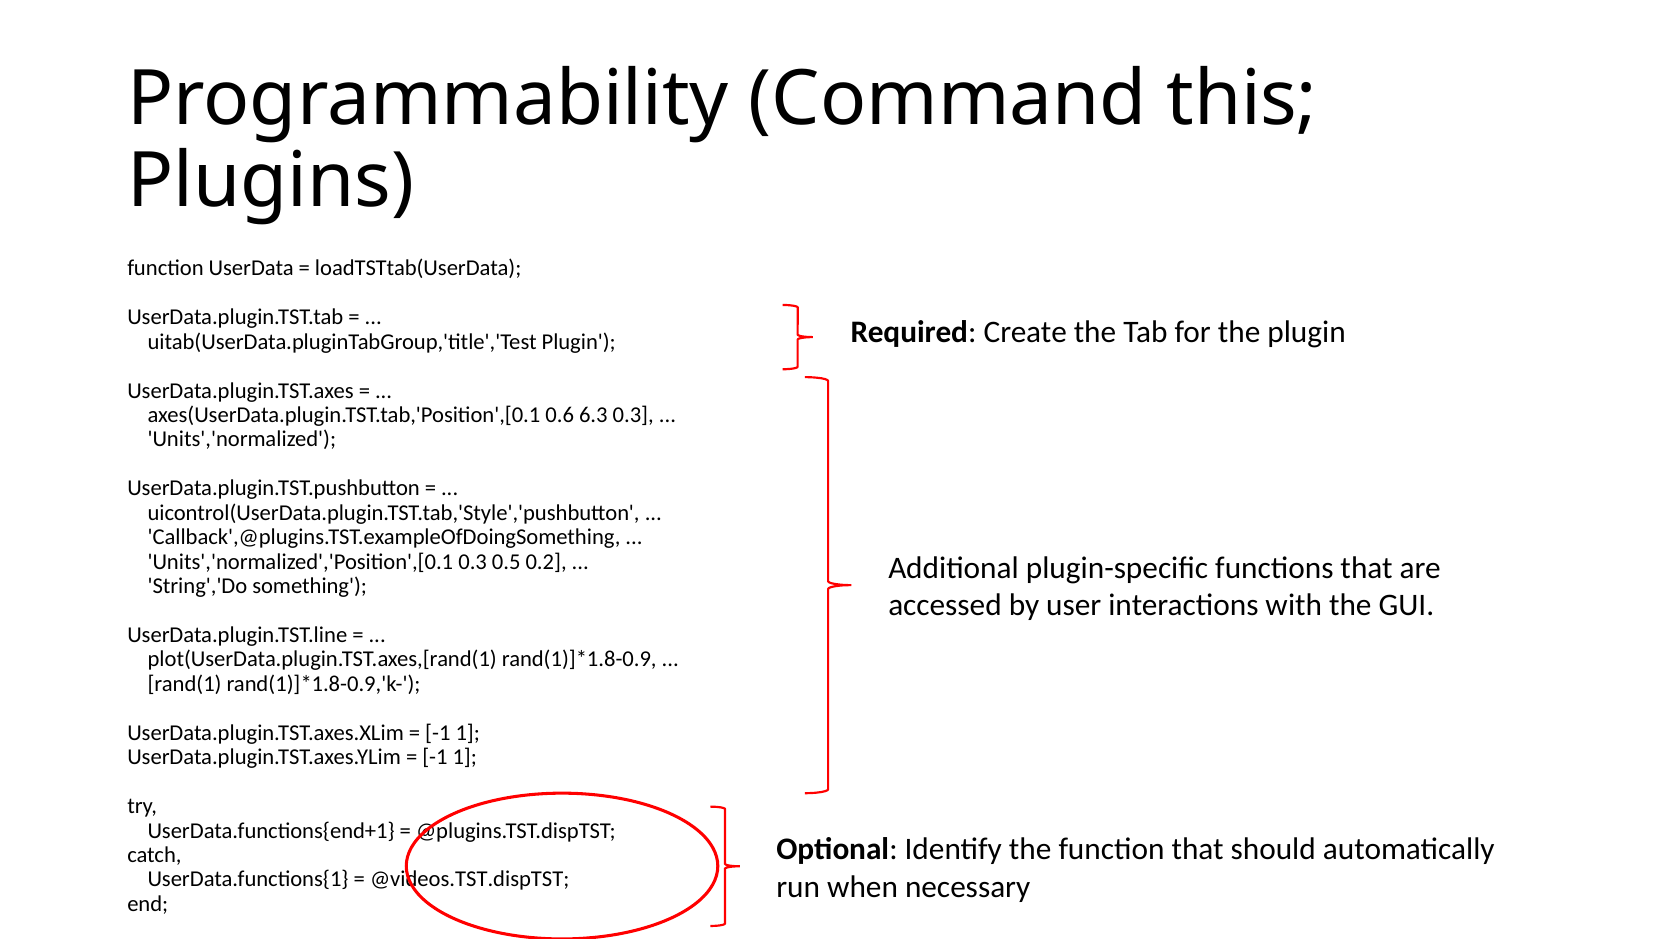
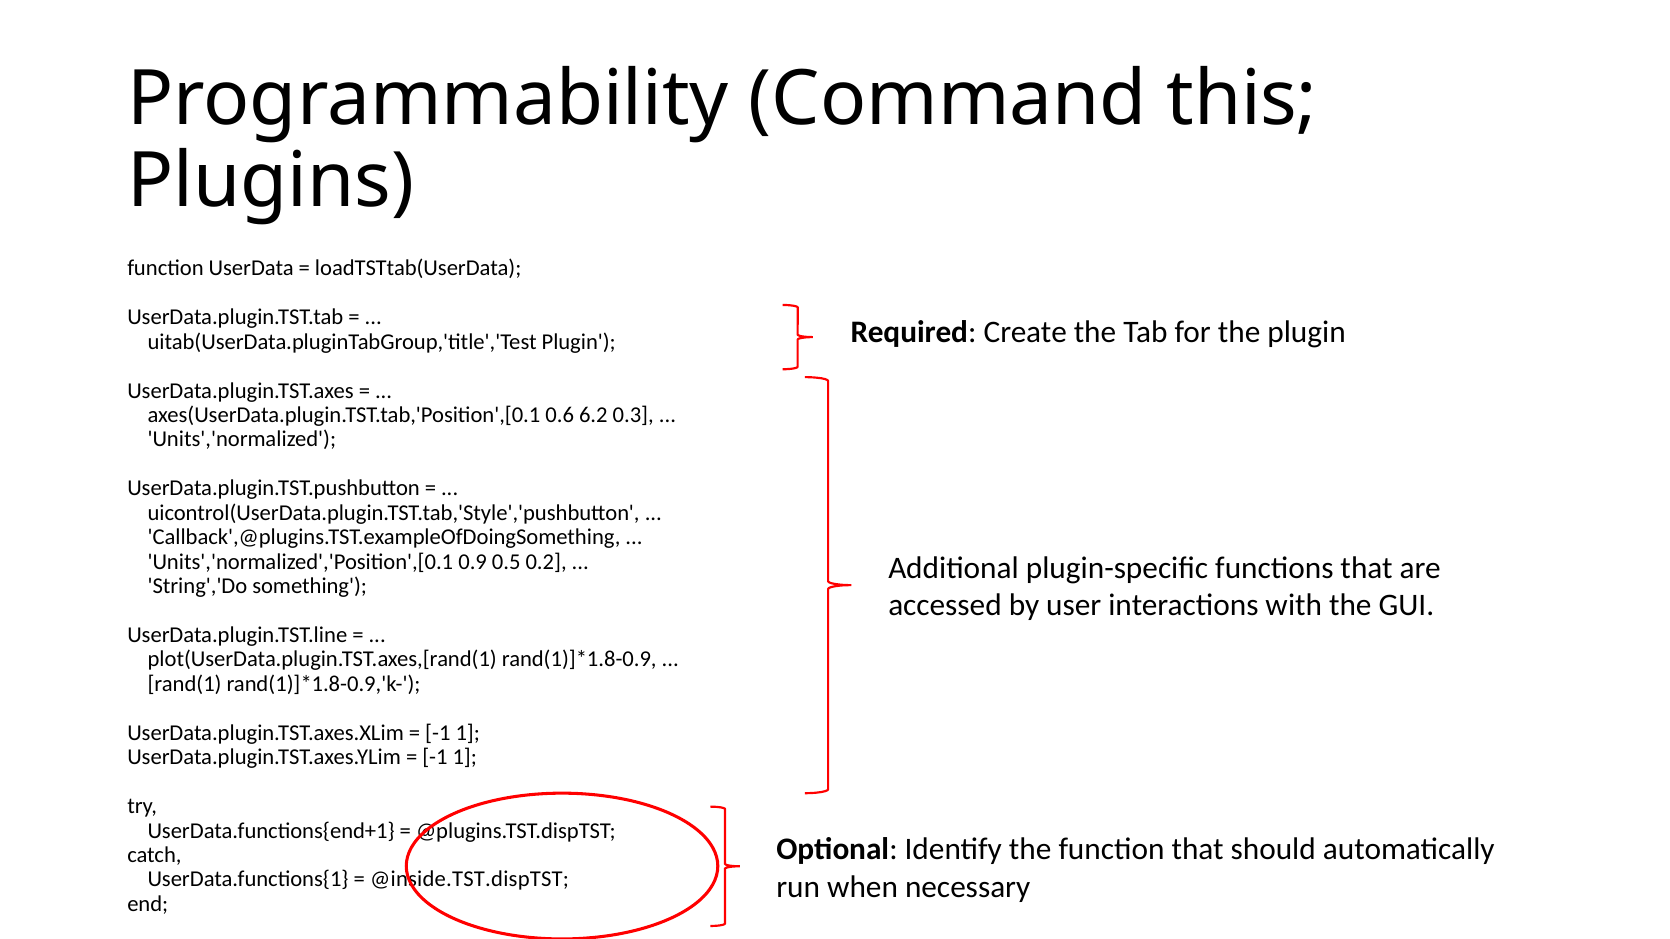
6.3: 6.3 -> 6.2
Units','normalized','Position',[0.1 0.3: 0.3 -> 0.9
@videos.TST.dispTST: @videos.TST.dispTST -> @inside.TST.dispTST
